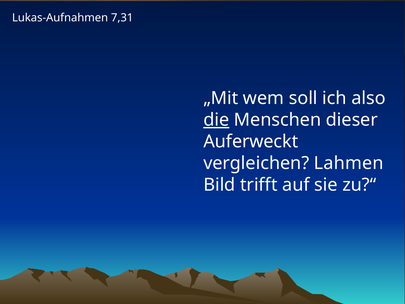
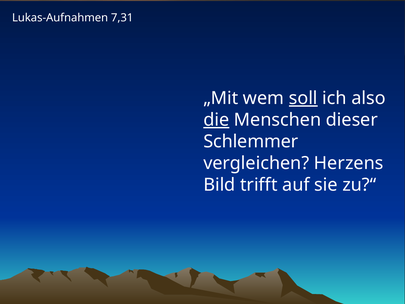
soll underline: none -> present
Auferweckt: Auferweckt -> Schlemmer
Lahmen: Lahmen -> Herzens
